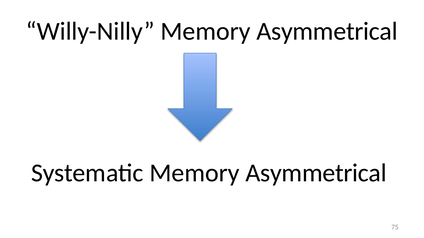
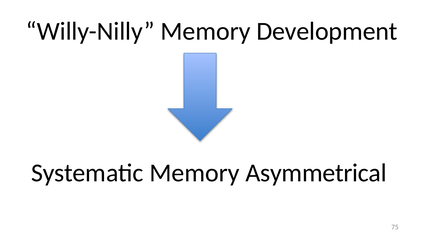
Willy-Nilly Memory Asymmetrical: Asymmetrical -> Development
